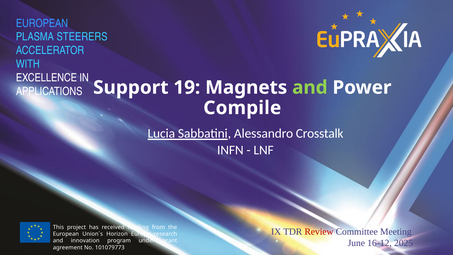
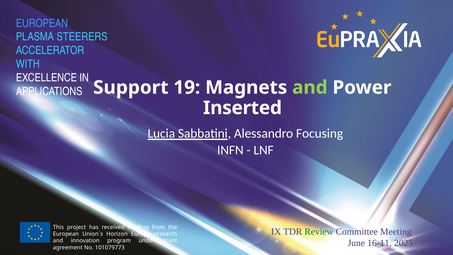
Compile: Compile -> Inserted
Crosstalk: Crosstalk -> Focusing
Review colour: red -> green
16-12: 16-12 -> 16-11
